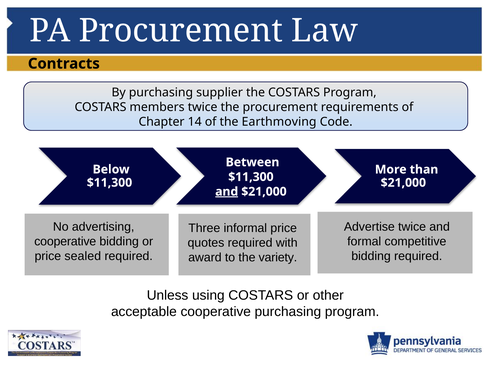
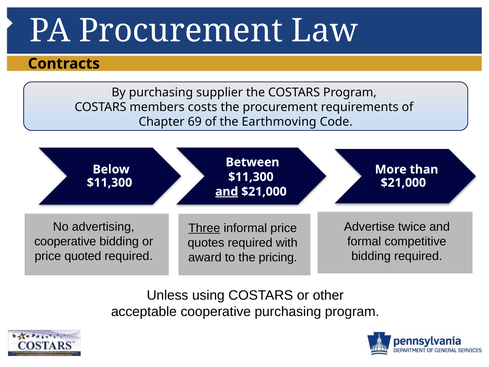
members twice: twice -> costs
14: 14 -> 69
Three underline: none -> present
sealed: sealed -> quoted
variety: variety -> pricing
